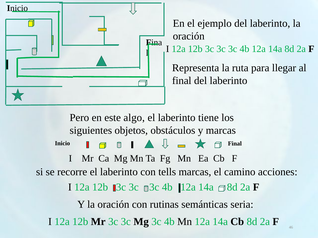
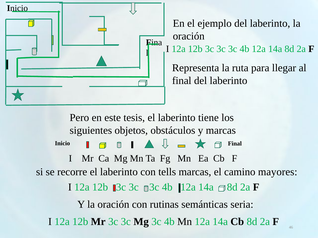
algo: algo -> tesis
acciones: acciones -> mayores
